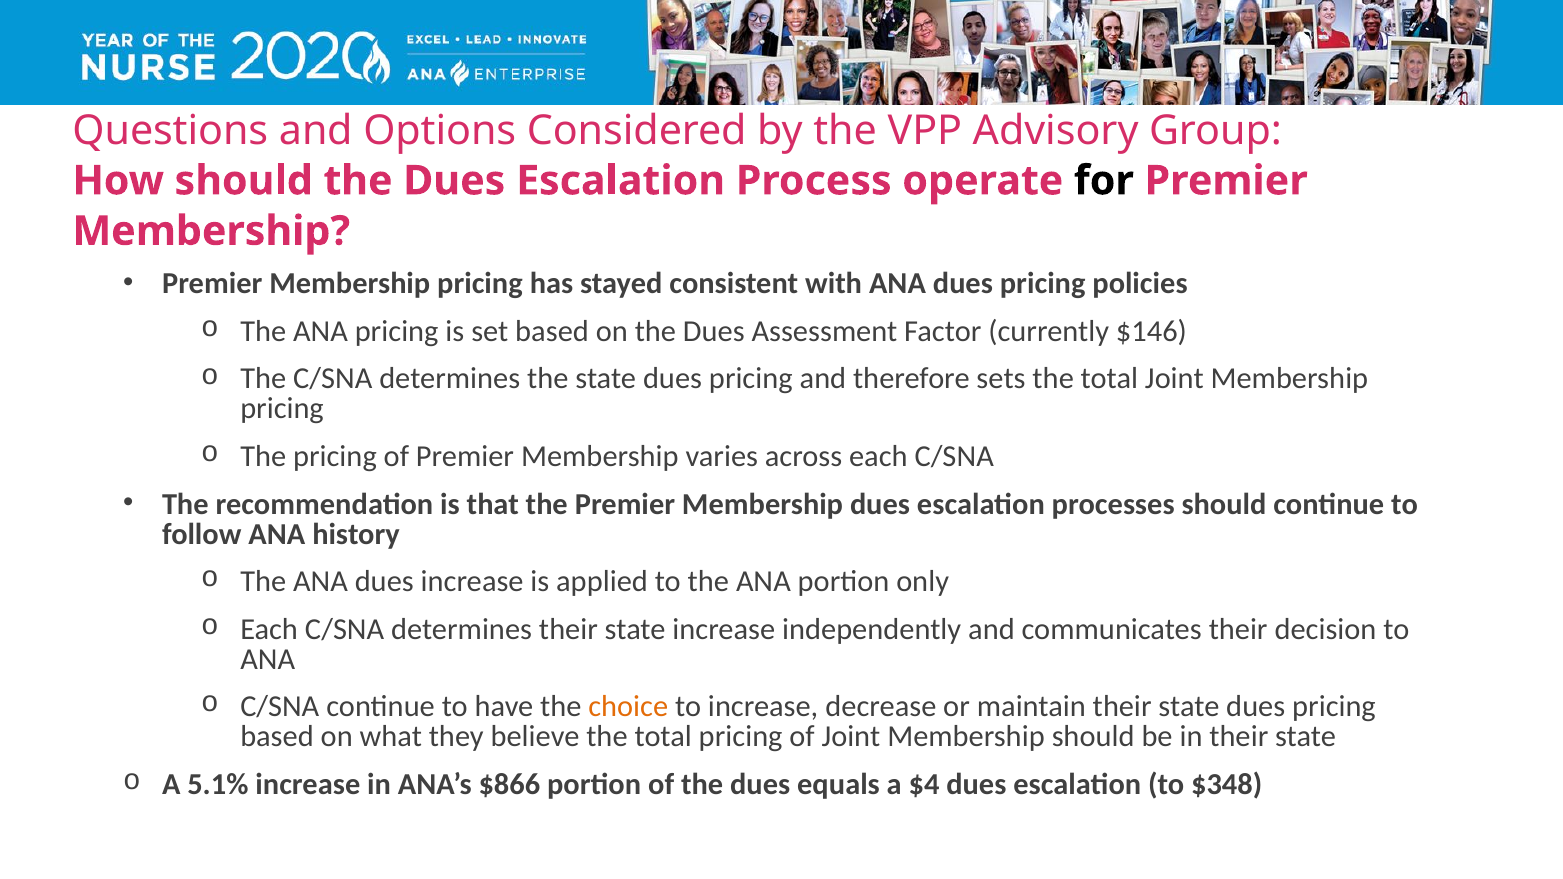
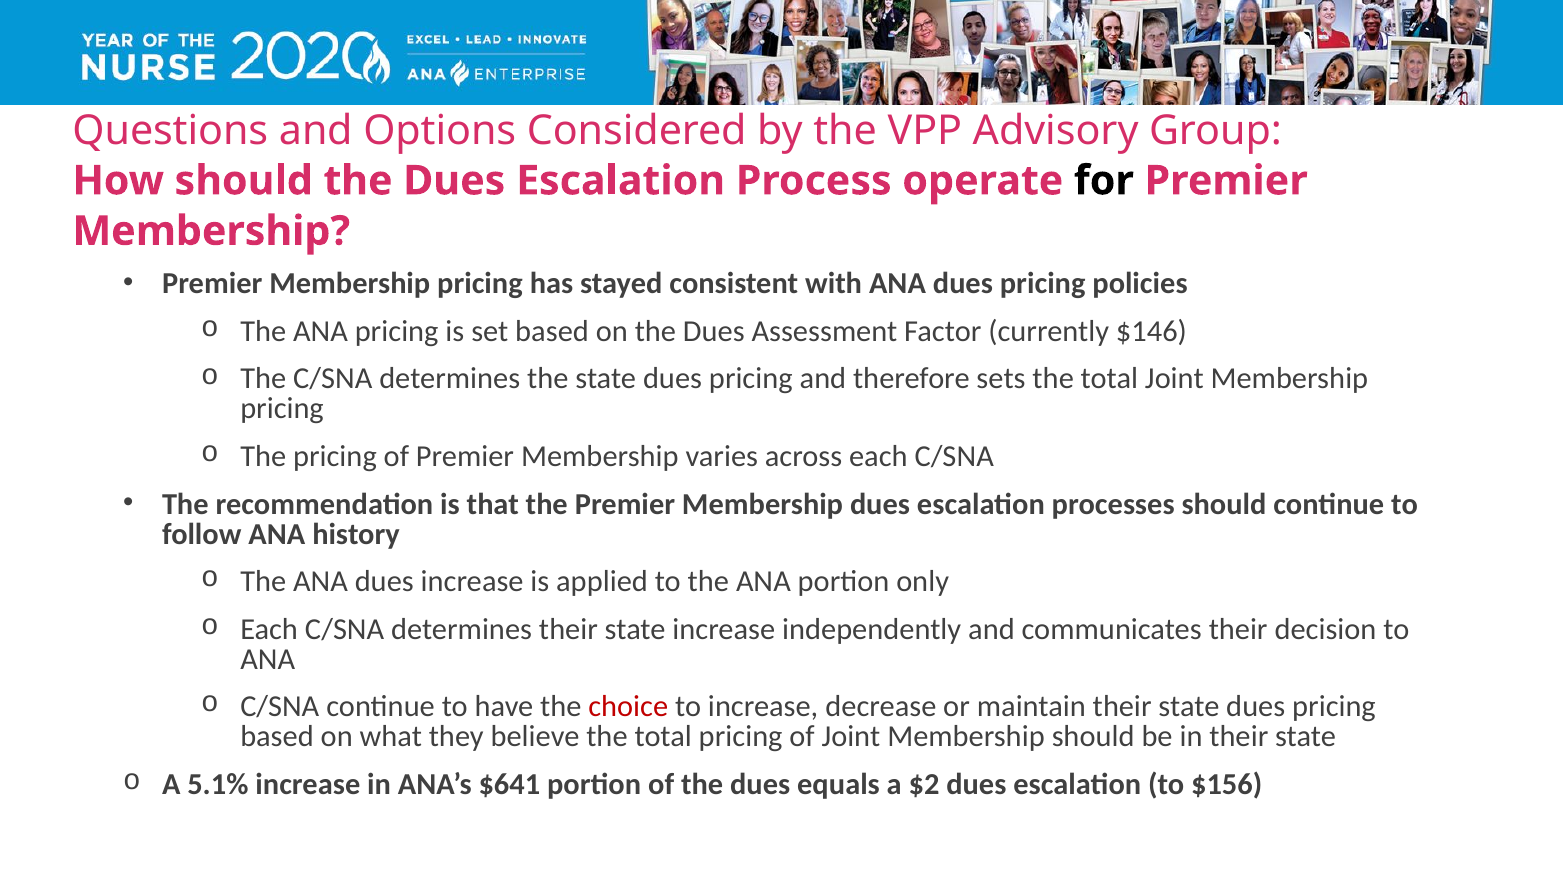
choice colour: orange -> red
$866: $866 -> $641
$4: $4 -> $2
$348: $348 -> $156
